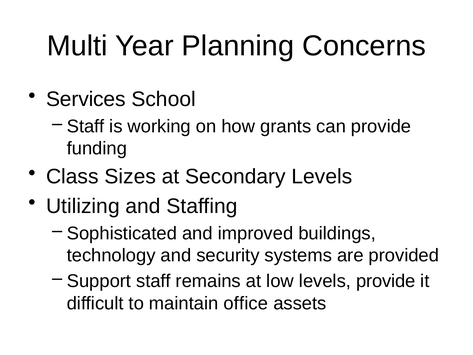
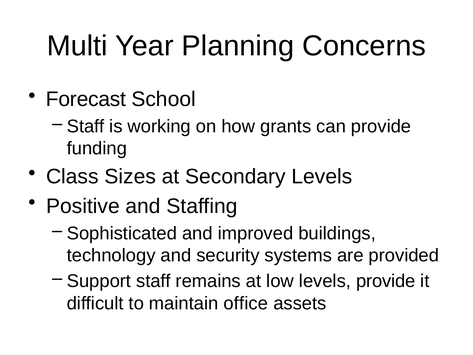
Services: Services -> Forecast
Utilizing: Utilizing -> Positive
